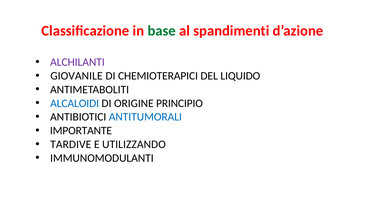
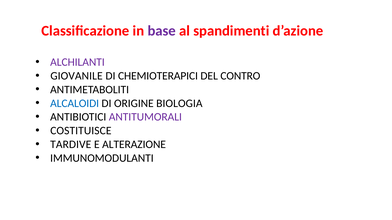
base colour: green -> purple
LIQUIDO: LIQUIDO -> CONTRO
PRINCIPIO: PRINCIPIO -> BIOLOGIA
ANTITUMORALI colour: blue -> purple
IMPORTANTE: IMPORTANTE -> COSTITUISCE
UTILIZZANDO: UTILIZZANDO -> ALTERAZIONE
